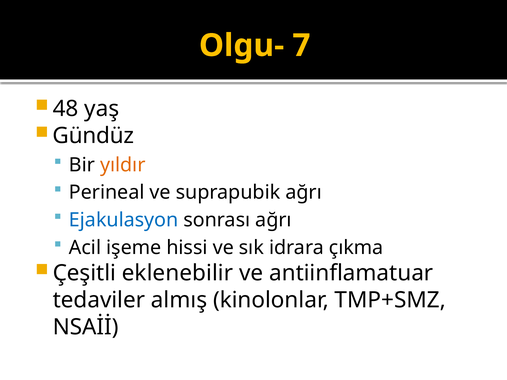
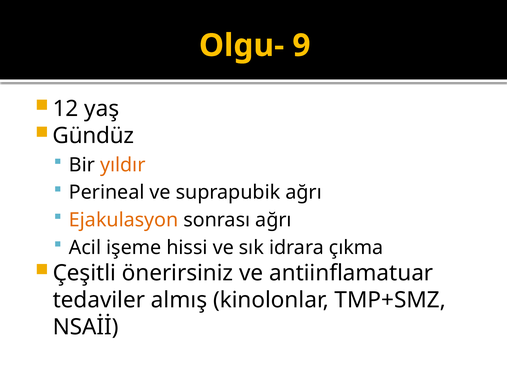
7: 7 -> 9
48: 48 -> 12
Ejakulasyon colour: blue -> orange
eklenebilir: eklenebilir -> önerirsiniz
